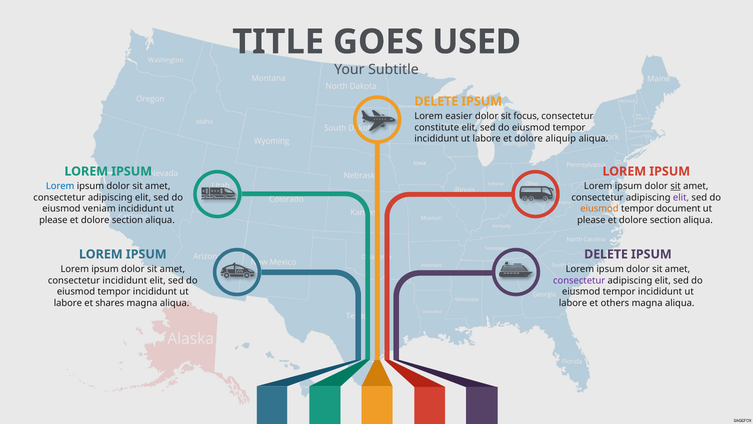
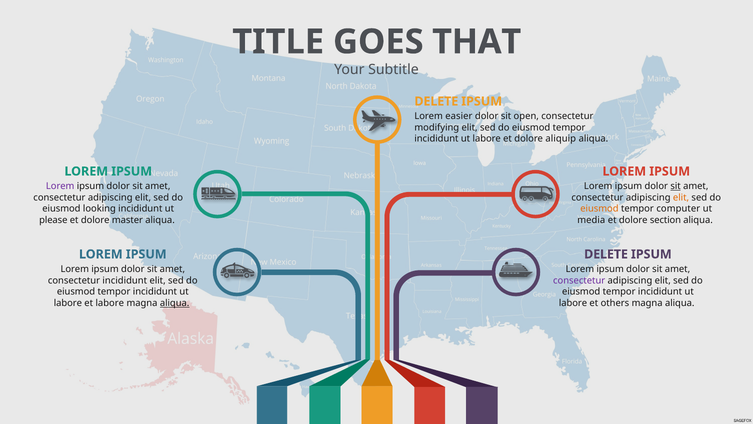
USED: USED -> THAT
focus: focus -> open
constitute: constitute -> modifying
Lorem at (60, 186) colour: blue -> purple
elit at (681, 197) colour: purple -> orange
veniam: veniam -> looking
document: document -> computer
section at (127, 220): section -> master
please at (591, 220): please -> media
et shares: shares -> labore
aliqua at (175, 303) underline: none -> present
